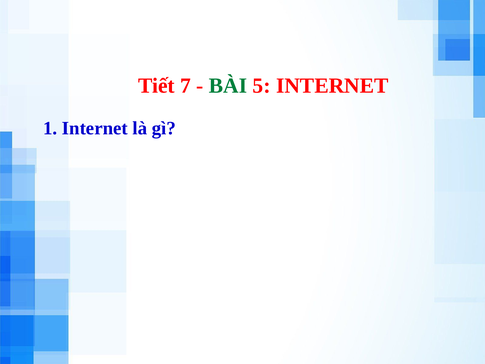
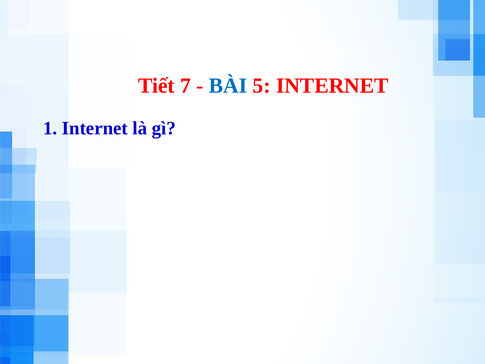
BÀI colour: green -> blue
